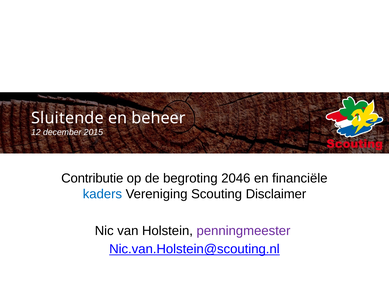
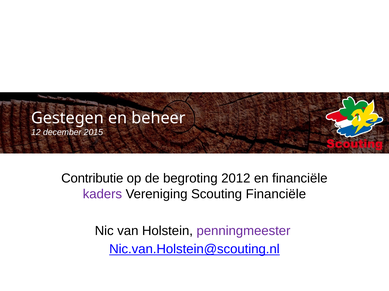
Sluitende: Sluitende -> Gestegen
2046: 2046 -> 2012
kaders colour: blue -> purple
Scouting Disclaimer: Disclaimer -> Financiële
